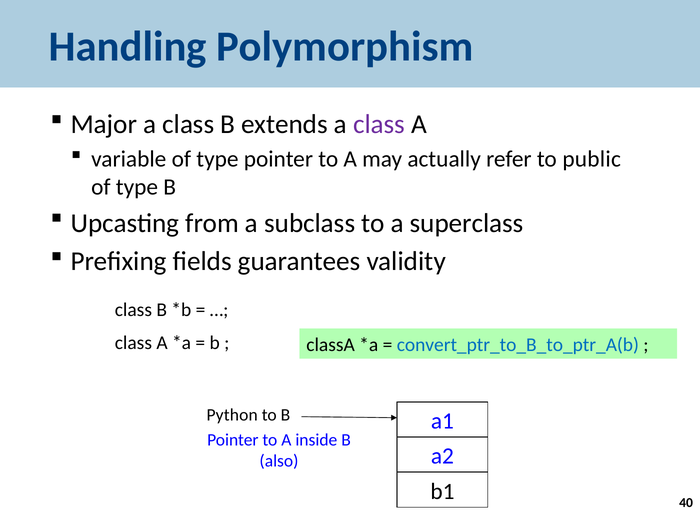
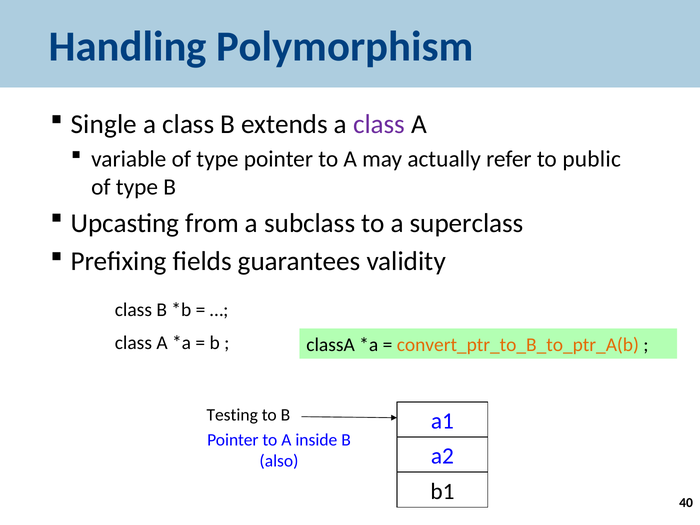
Major: Major -> Single
convert_ptr_to_B_to_ptr_A(b colour: blue -> orange
Python: Python -> Testing
